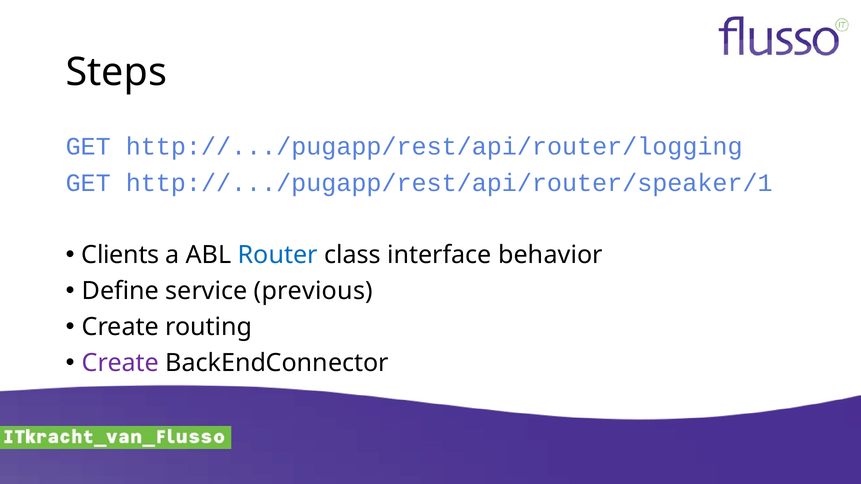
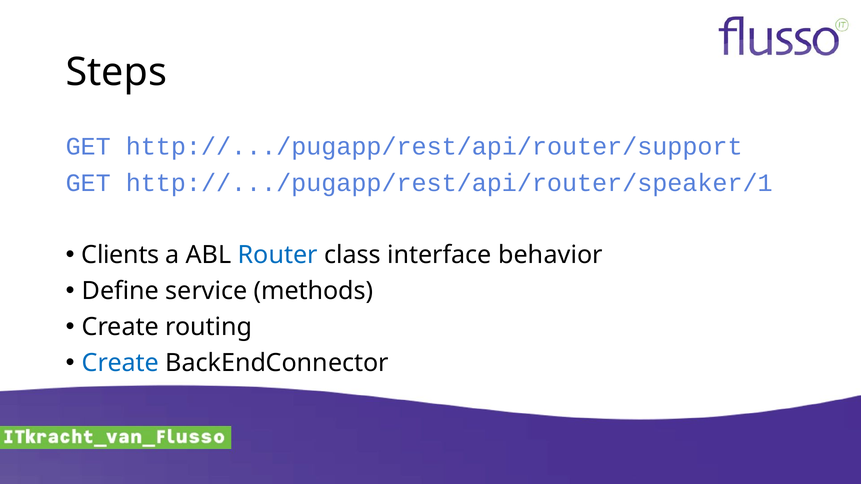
http://.../pugapp/rest/api/router/logging: http://.../pugapp/rest/api/router/logging -> http://.../pugapp/rest/api/router/support
previous: previous -> methods
Create at (120, 363) colour: purple -> blue
